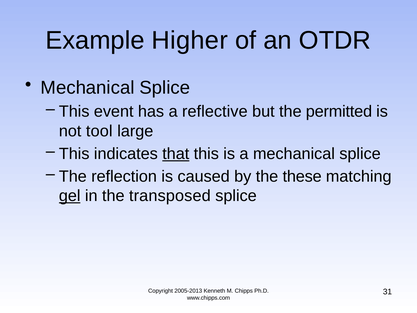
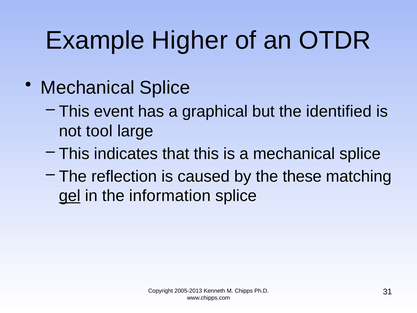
reflective: reflective -> graphical
permitted: permitted -> identified
that underline: present -> none
transposed: transposed -> information
